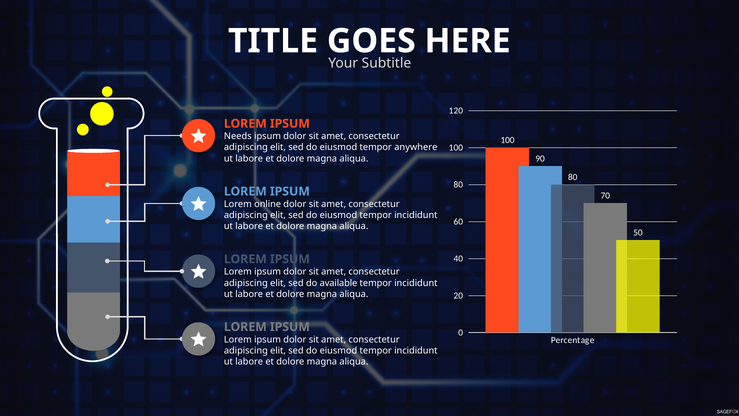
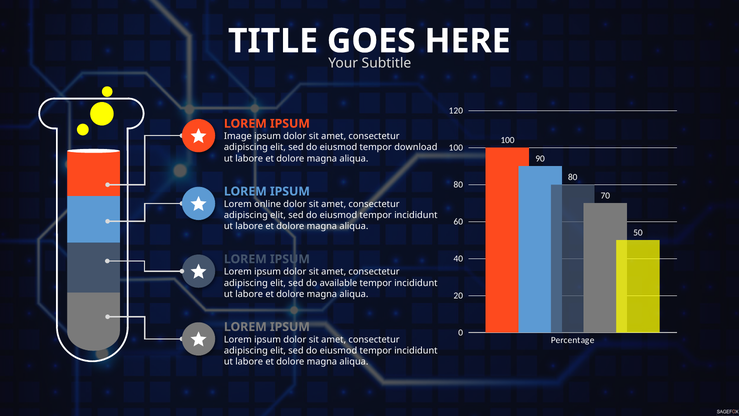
Needs: Needs -> Image
anywhere: anywhere -> download
